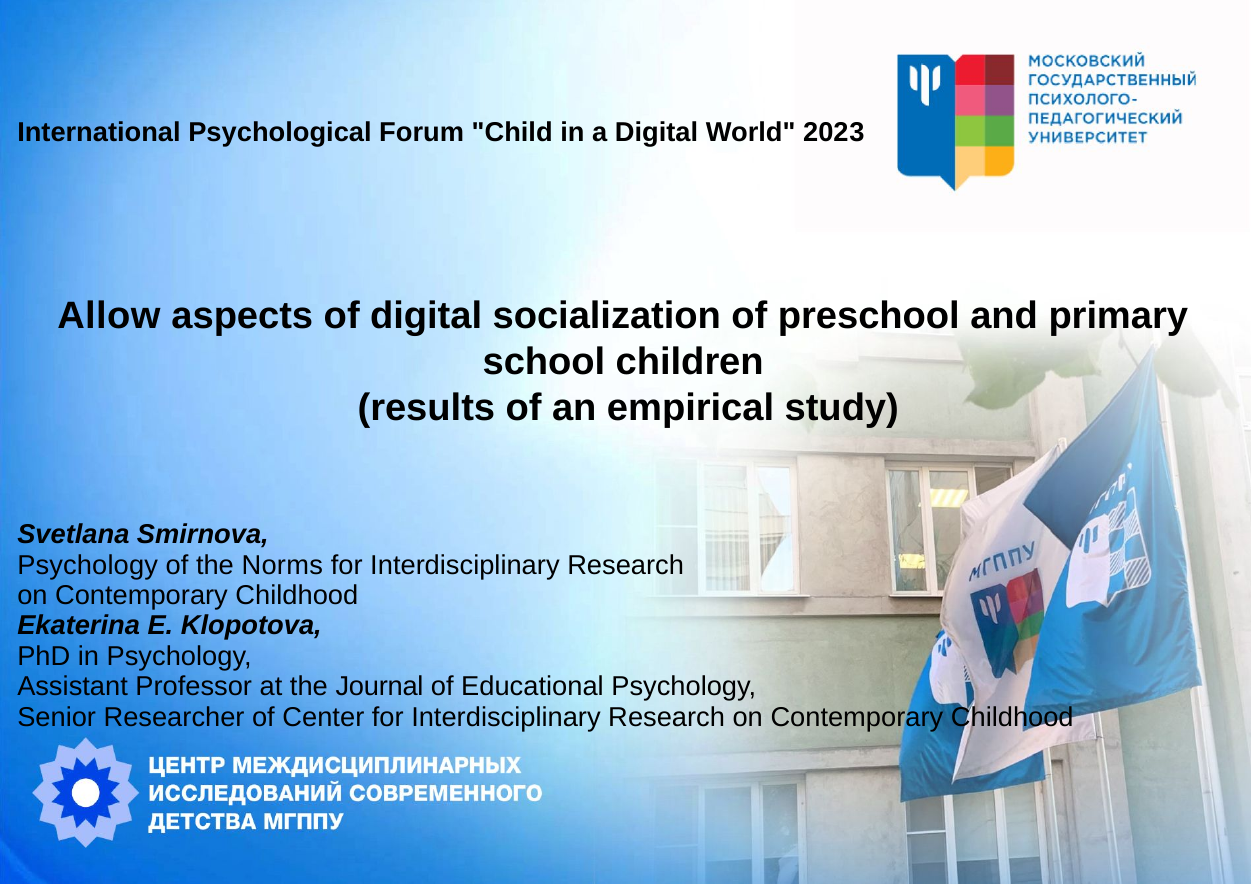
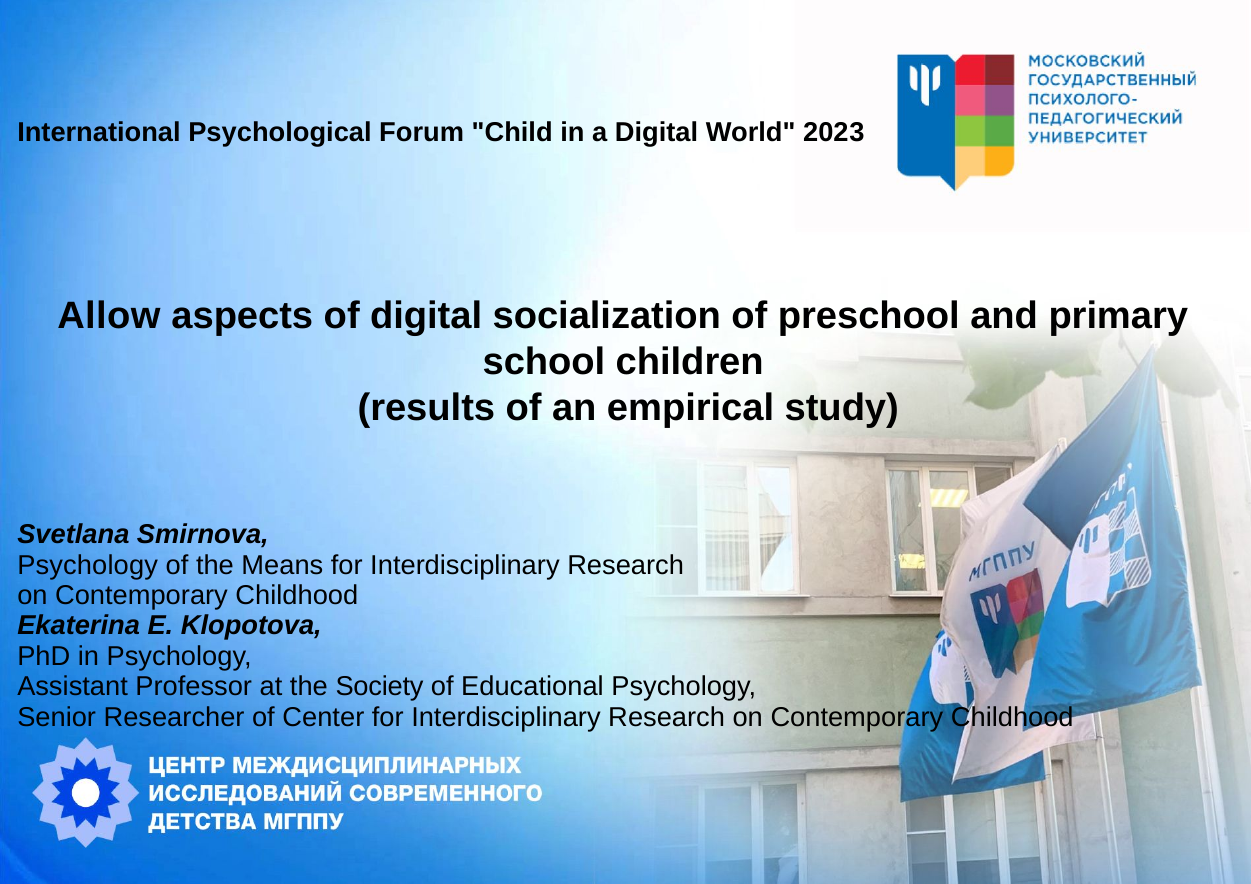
Norms: Norms -> Means
Journal: Journal -> Society
